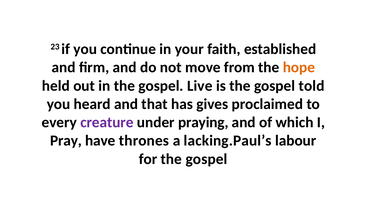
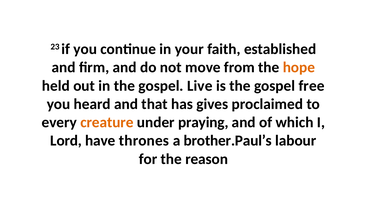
told: told -> free
creature colour: purple -> orange
Pray: Pray -> Lord
lacking.Paul’s: lacking.Paul’s -> brother.Paul’s
for the gospel: gospel -> reason
